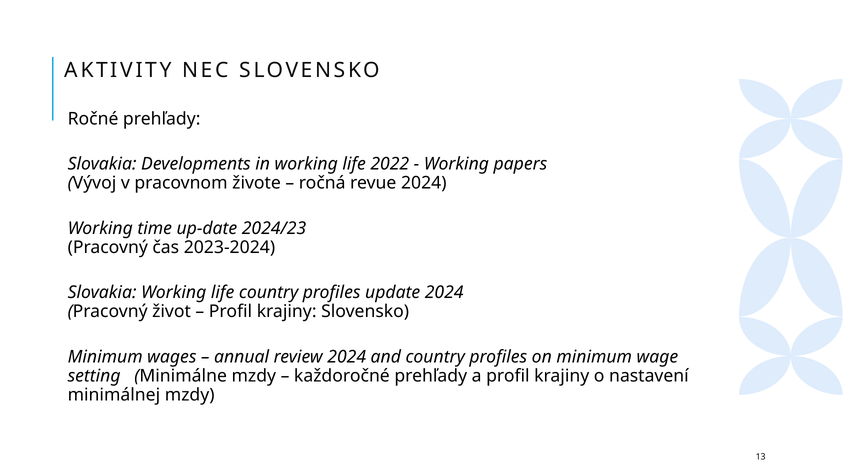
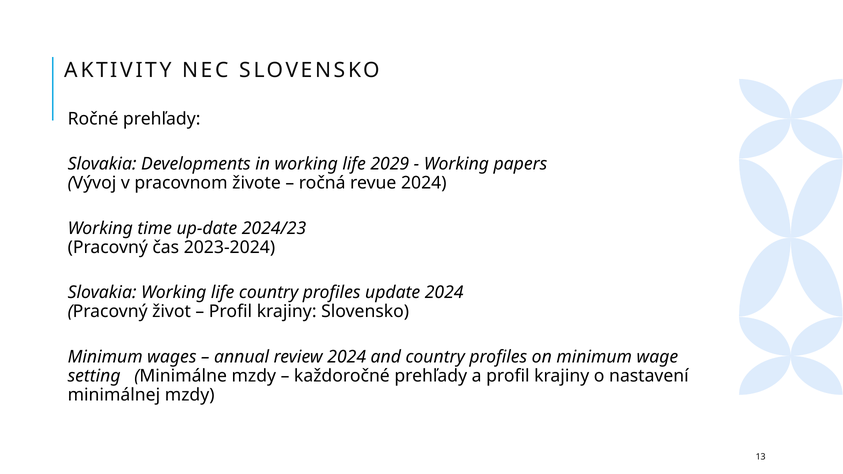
2022: 2022 -> 2029
